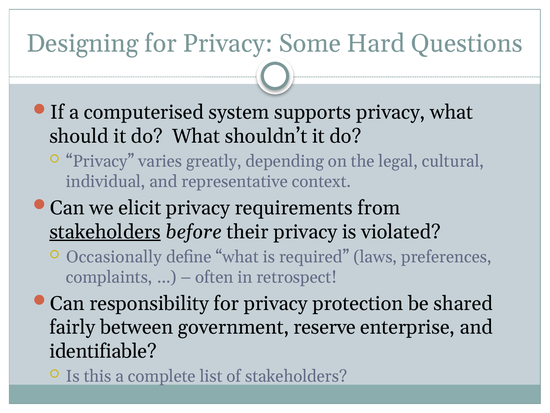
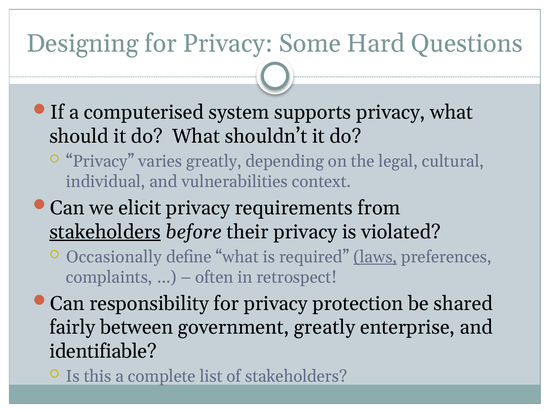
representative: representative -> vulnerabilities
laws underline: none -> present
government reserve: reserve -> greatly
